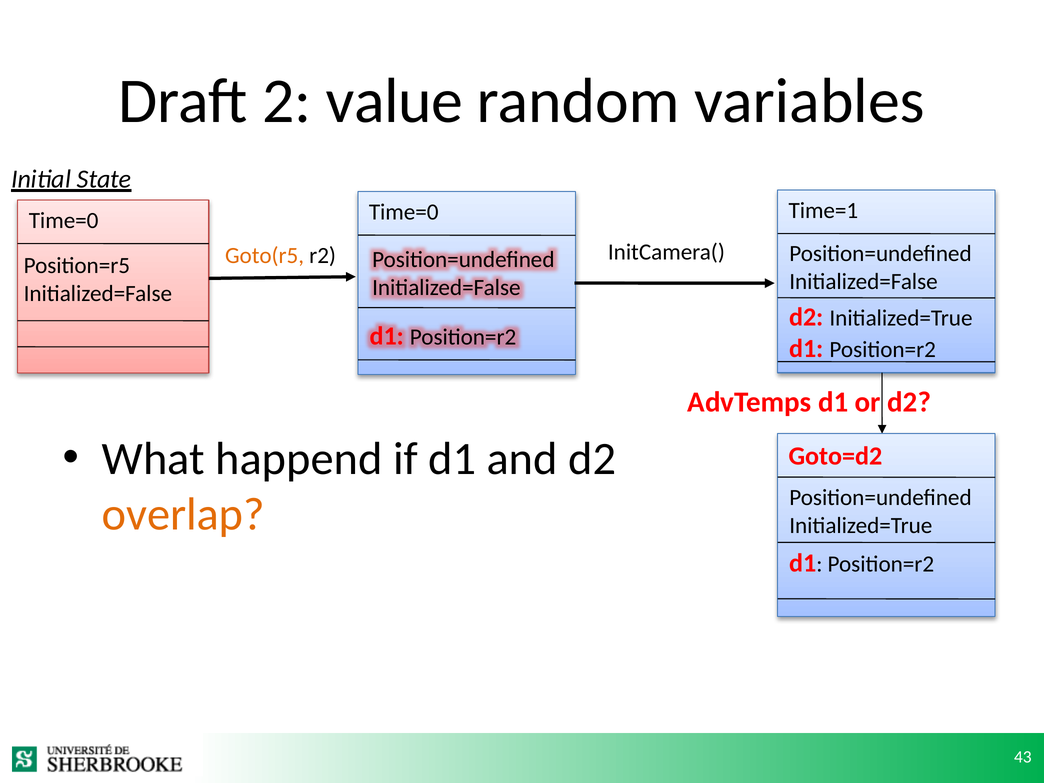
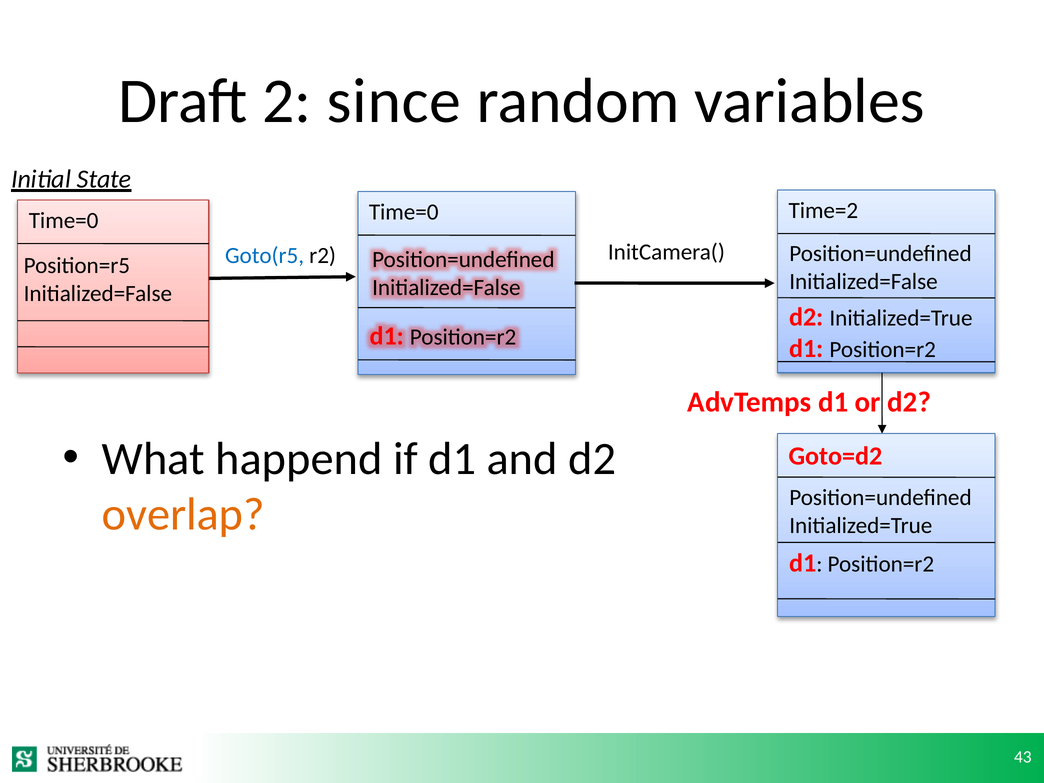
value: value -> since
Time=1: Time=1 -> Time=2
Goto(r5 colour: orange -> blue
